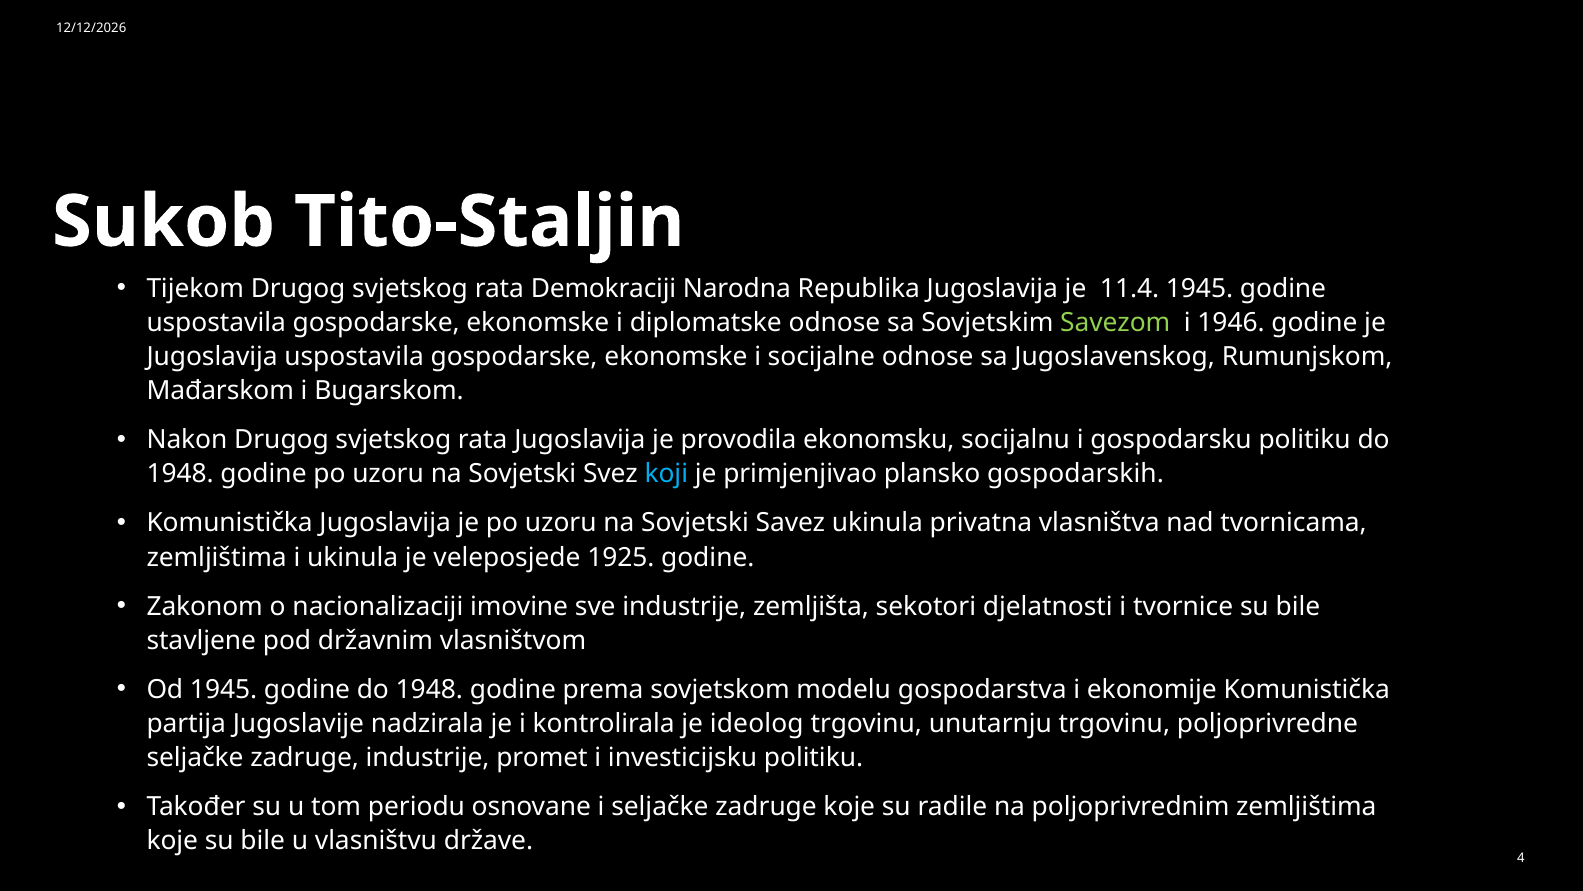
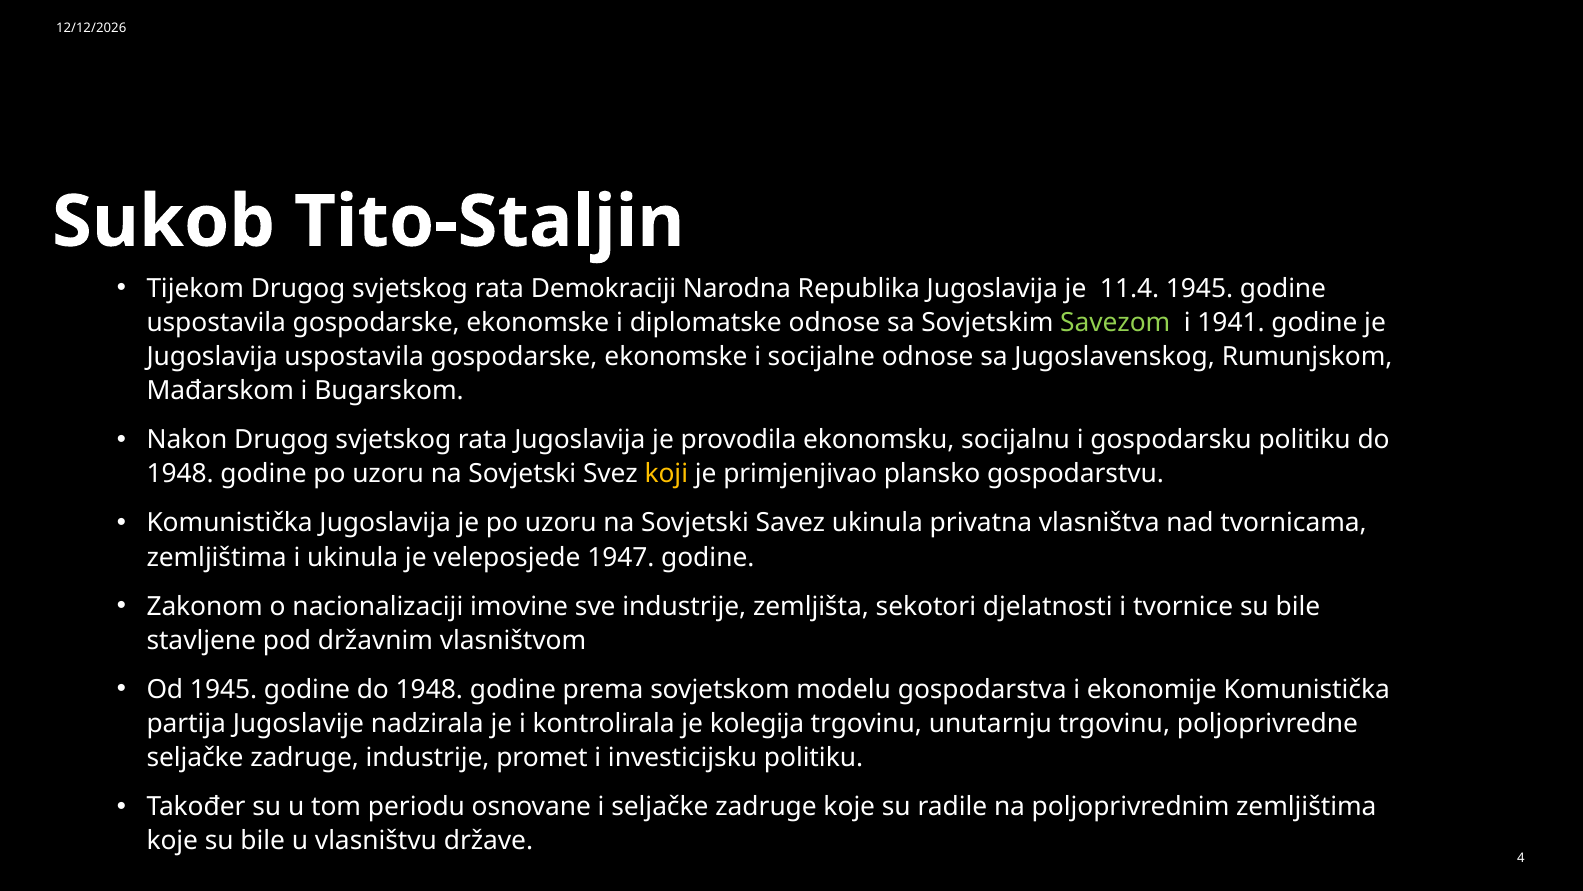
1946: 1946 -> 1941
koji colour: light blue -> yellow
gospodarskih: gospodarskih -> gospodarstvu
1925: 1925 -> 1947
ideolog: ideolog -> kolegija
